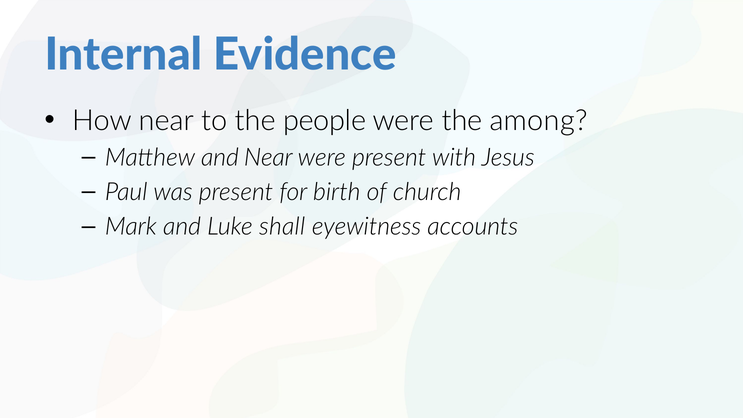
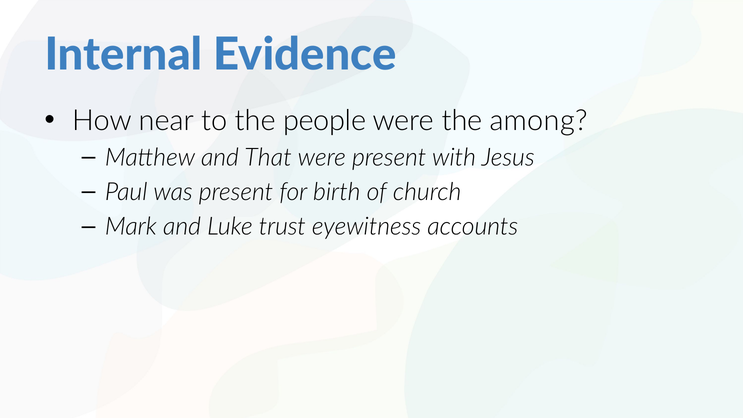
and Near: Near -> That
shall: shall -> trust
